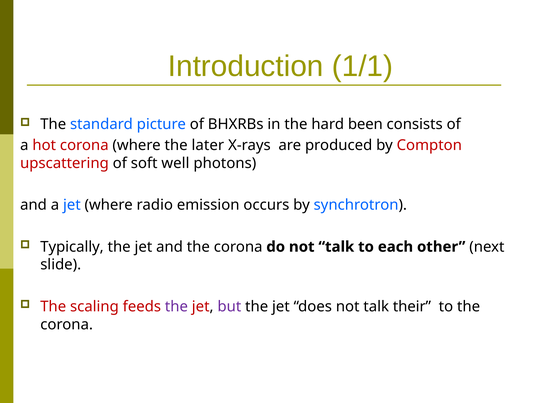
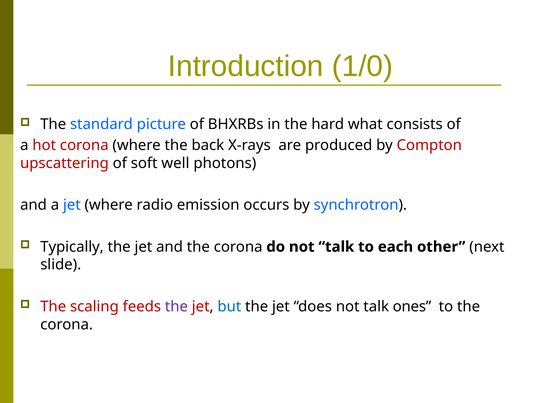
1/1: 1/1 -> 1/0
been: been -> what
later: later -> back
but colour: purple -> blue
their: their -> ones
